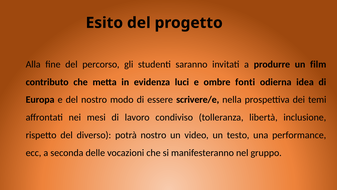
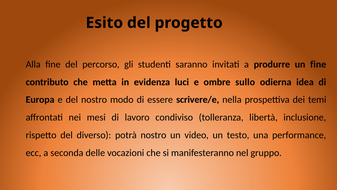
un film: film -> fine
fonti: fonti -> sullo
